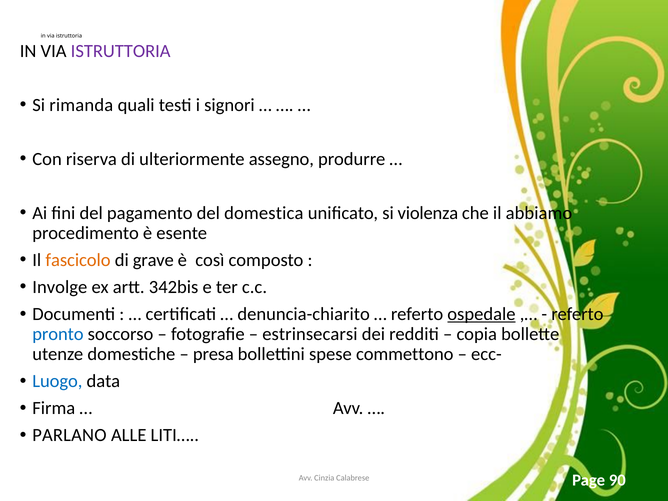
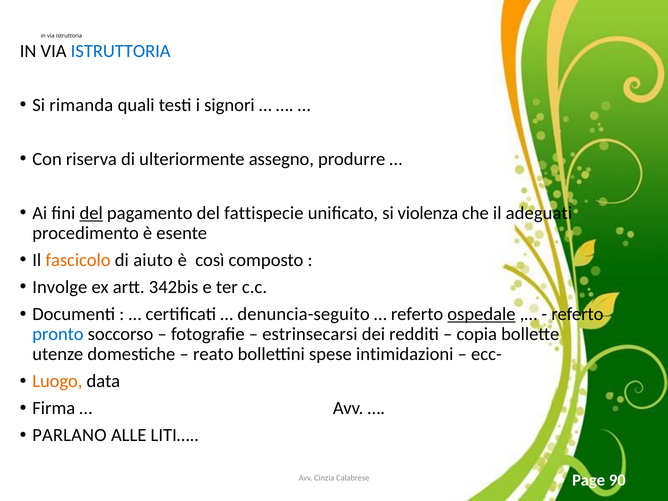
ISTRUTTORIA at (121, 51) colour: purple -> blue
del at (91, 213) underline: none -> present
domestica: domestica -> fattispecie
abbiamo: abbiamo -> adeguati
grave: grave -> aiuto
denuncia-chiarito: denuncia-chiarito -> denuncia-seguito
presa: presa -> reato
commettono: commettono -> intimidazioni
Luogo colour: blue -> orange
